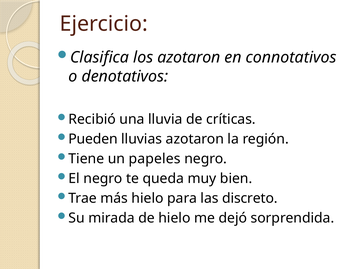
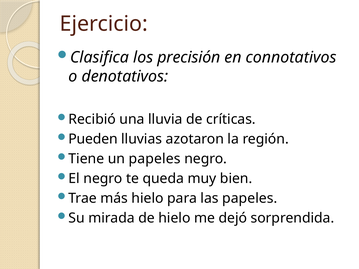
los azotaron: azotaron -> precisión
las discreto: discreto -> papeles
